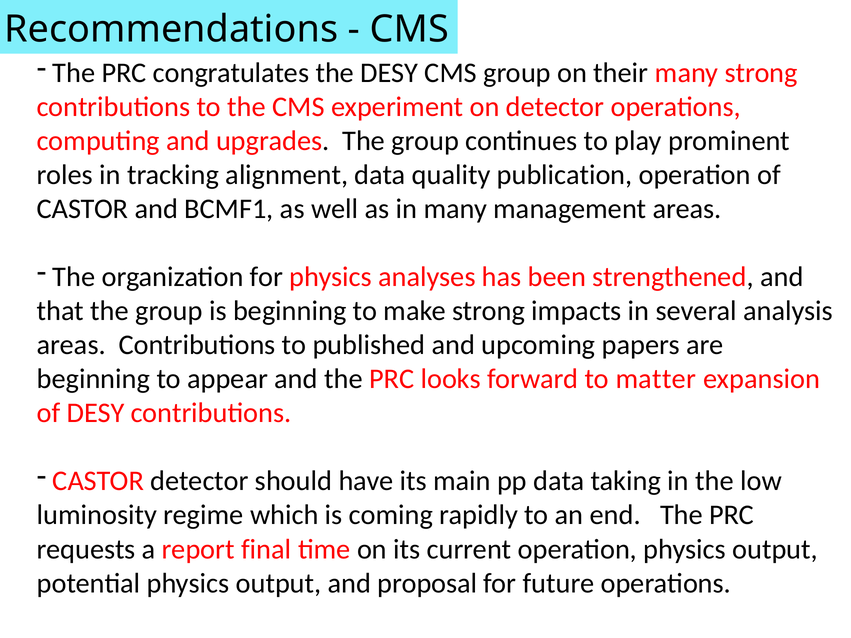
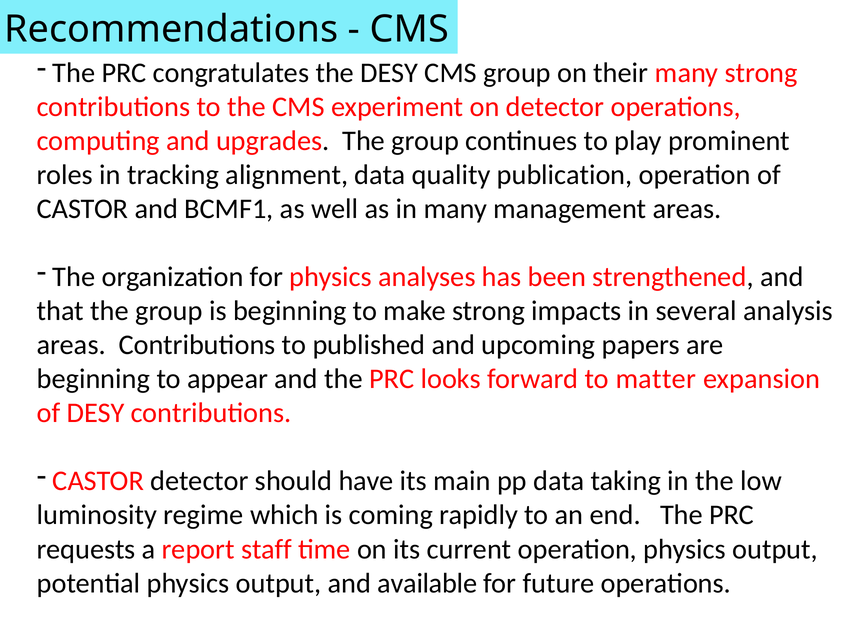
final: final -> staff
proposal: proposal -> available
